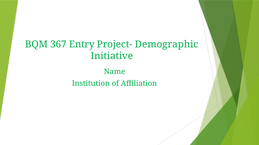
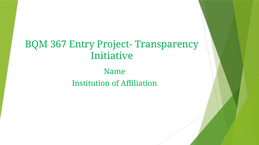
Demographic: Demographic -> Transparency
